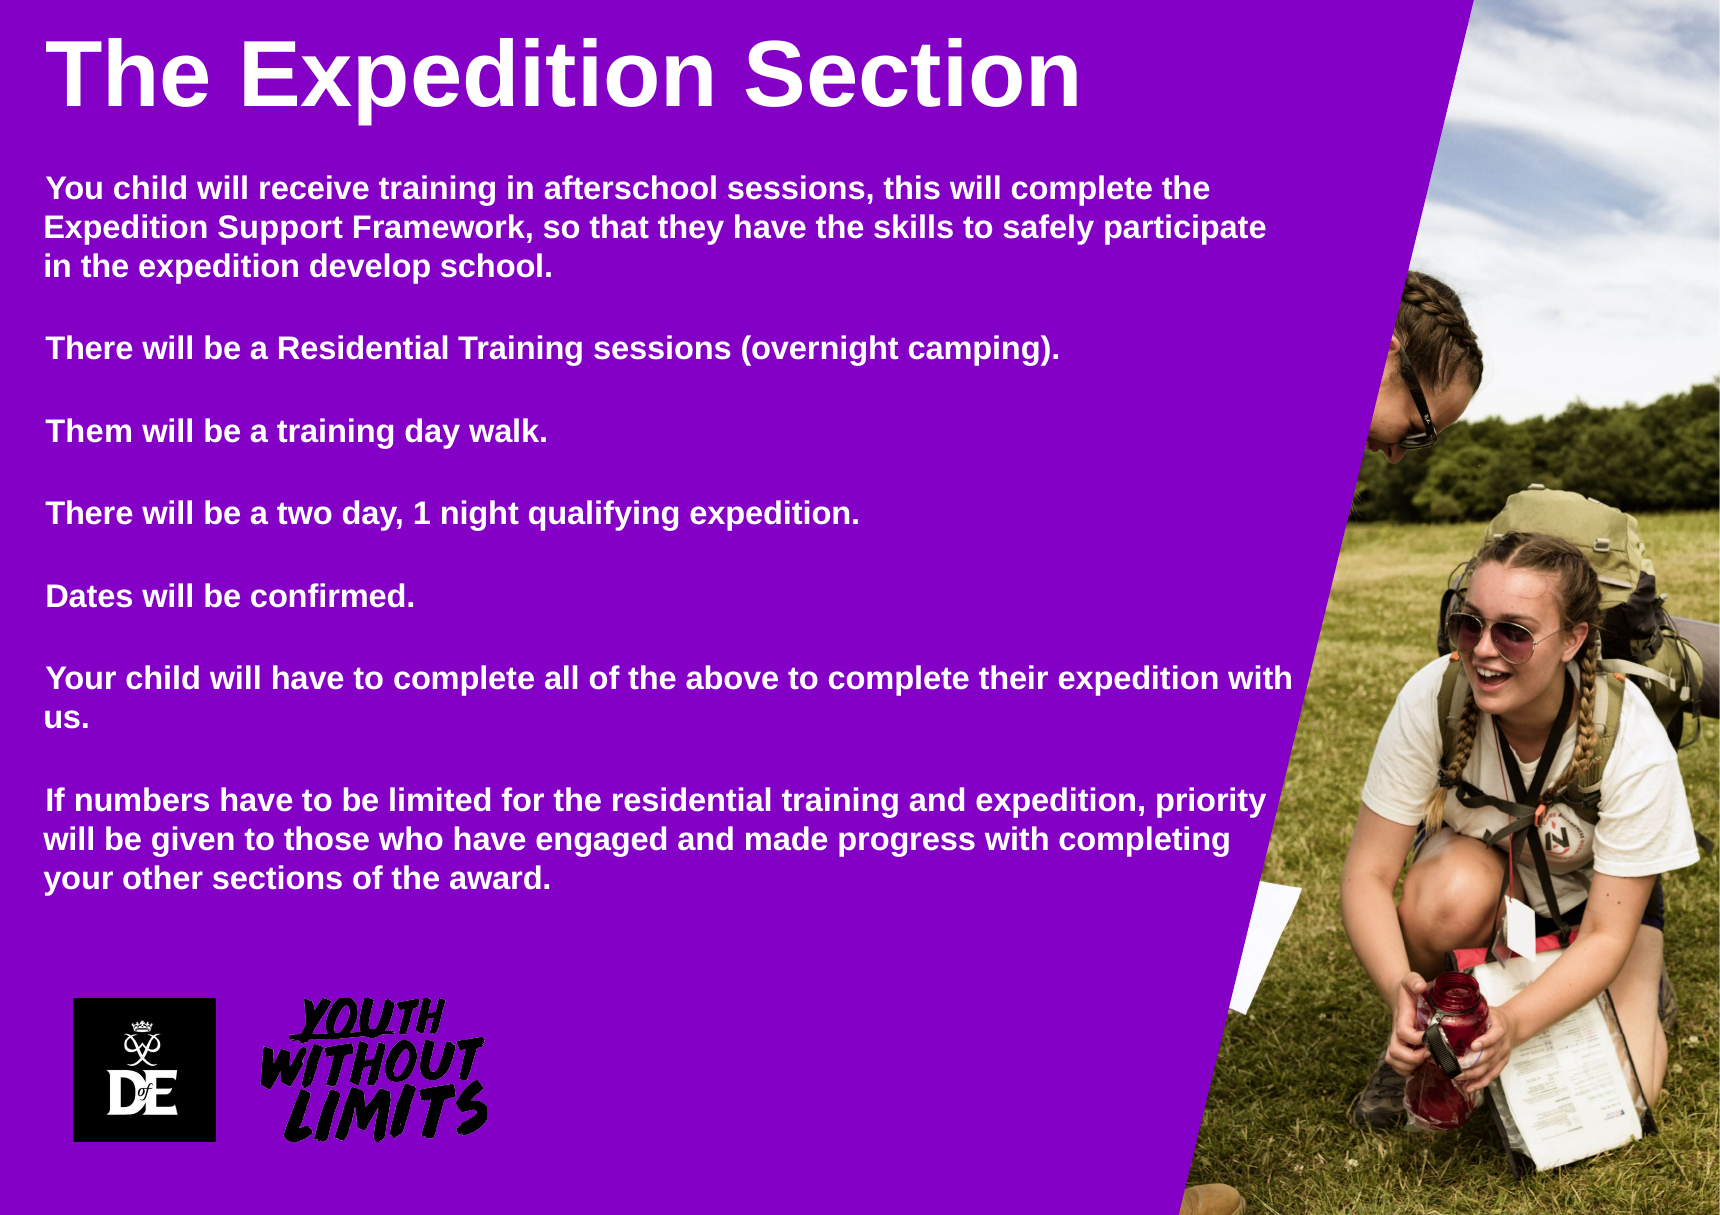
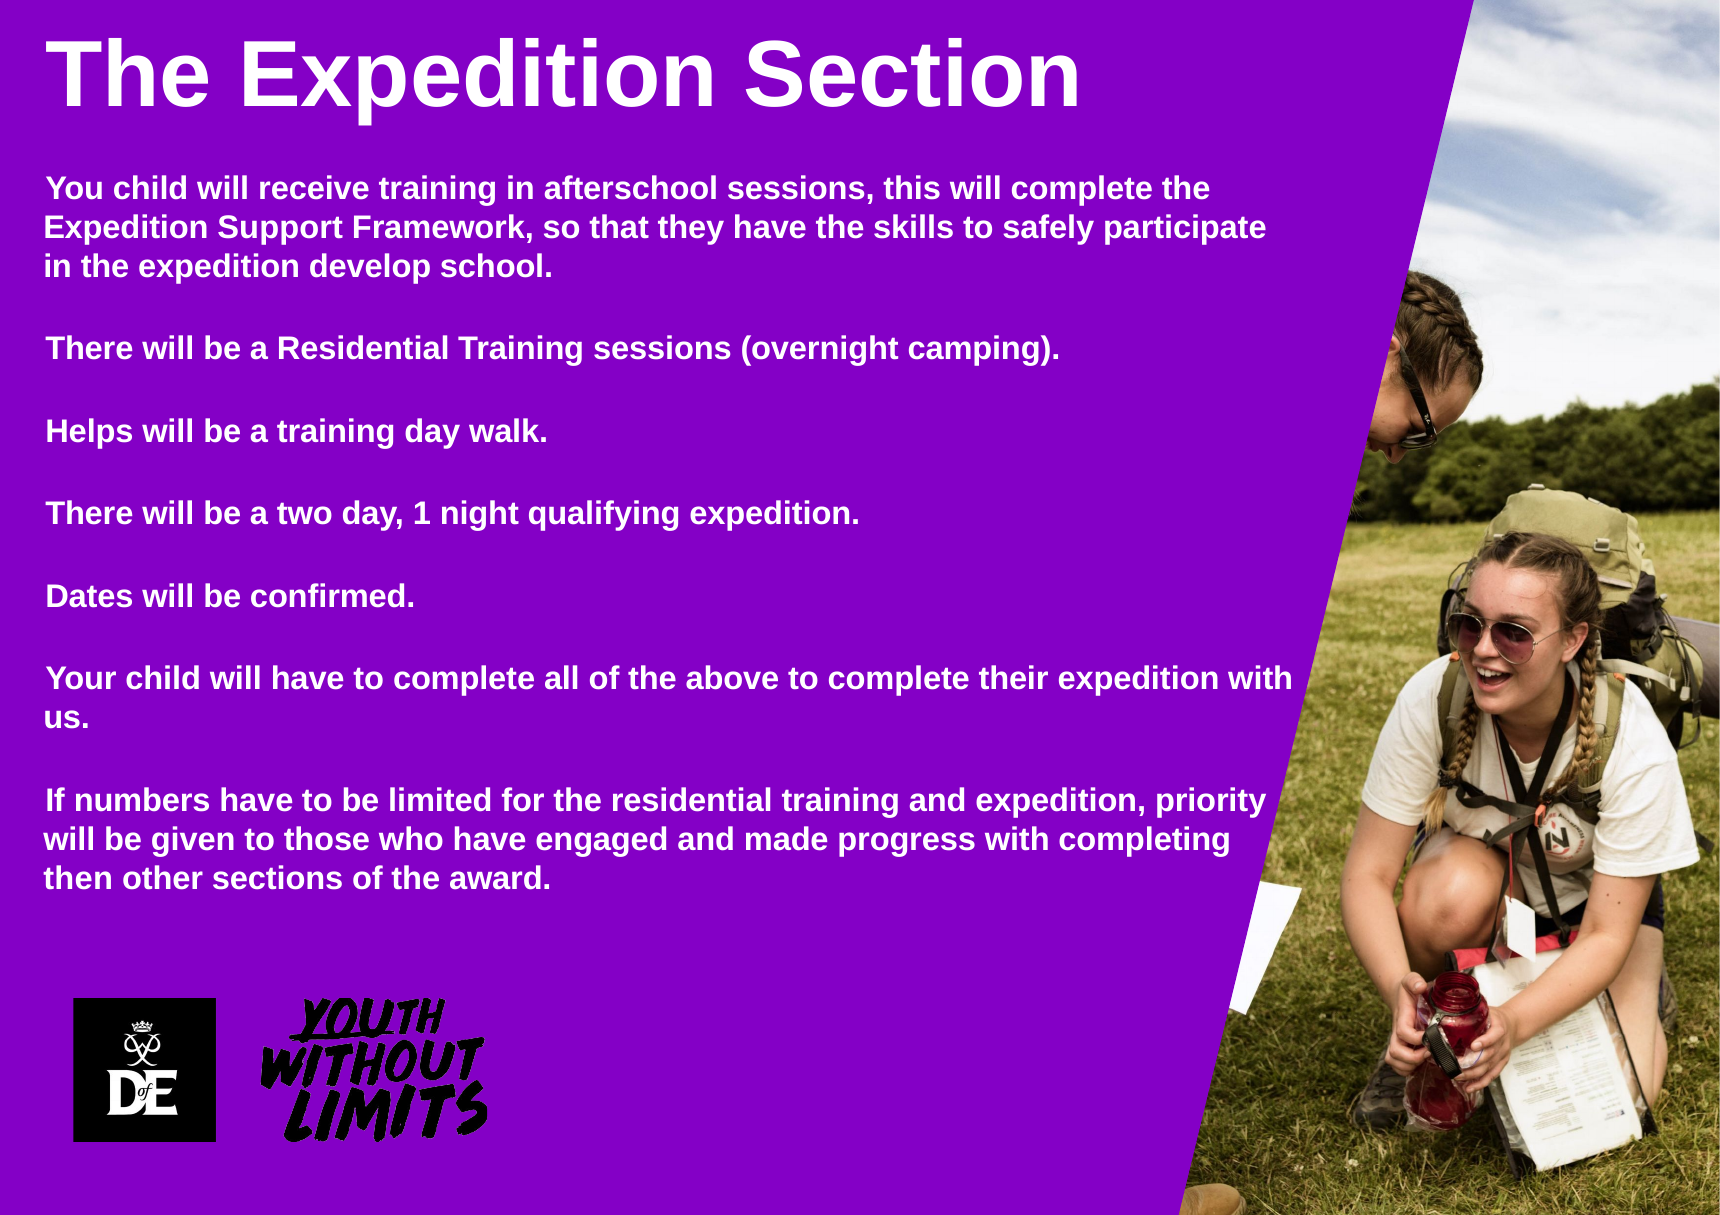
Them: Them -> Helps
your at (78, 879): your -> then
